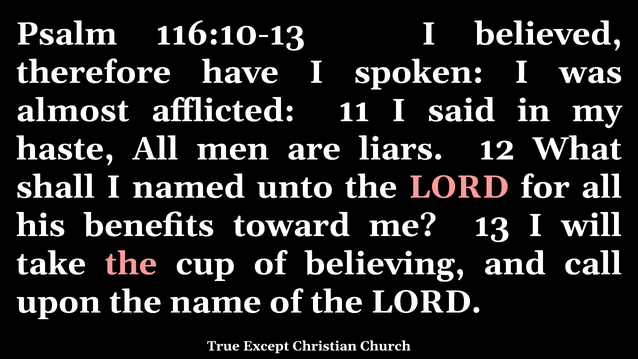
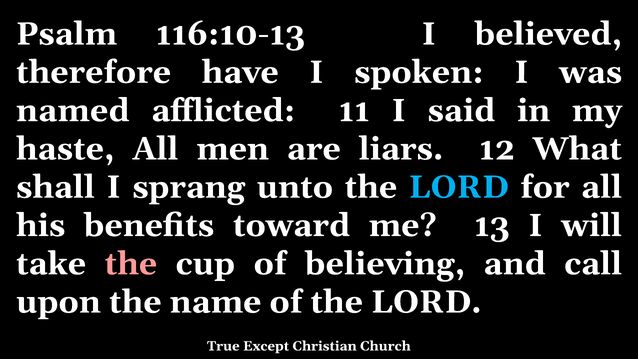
almost: almost -> named
named: named -> sprang
LORD at (459, 187) colour: pink -> light blue
